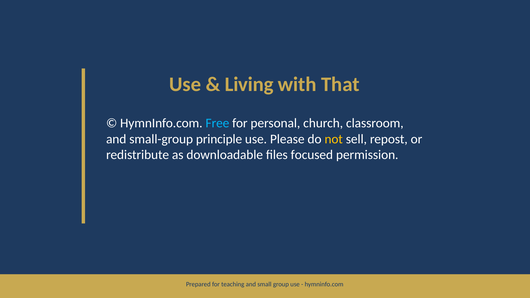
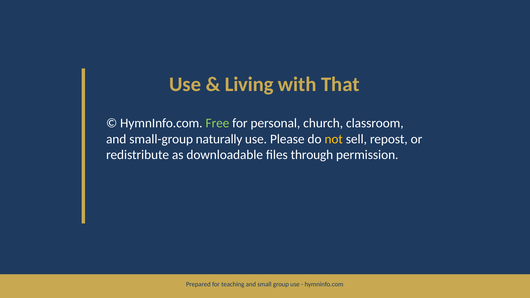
Free colour: light blue -> light green
principle: principle -> naturally
focused: focused -> through
